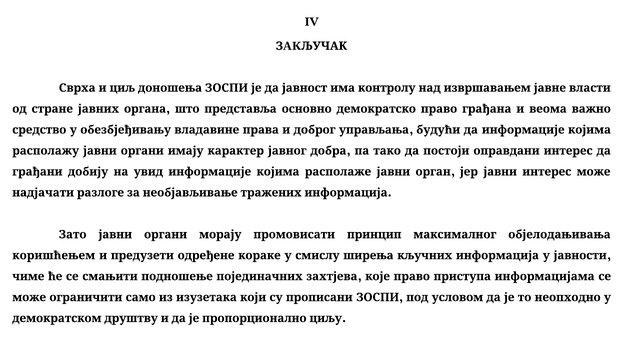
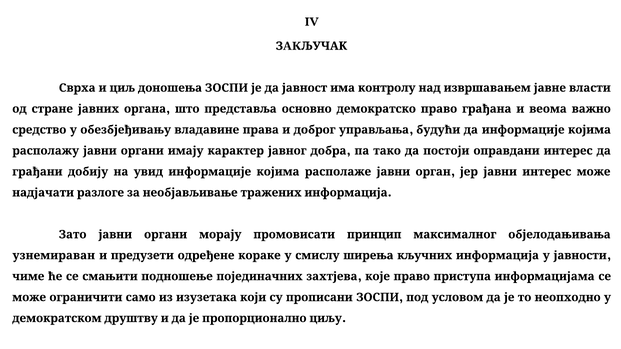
коришћењем: коришћењем -> узнемираван
